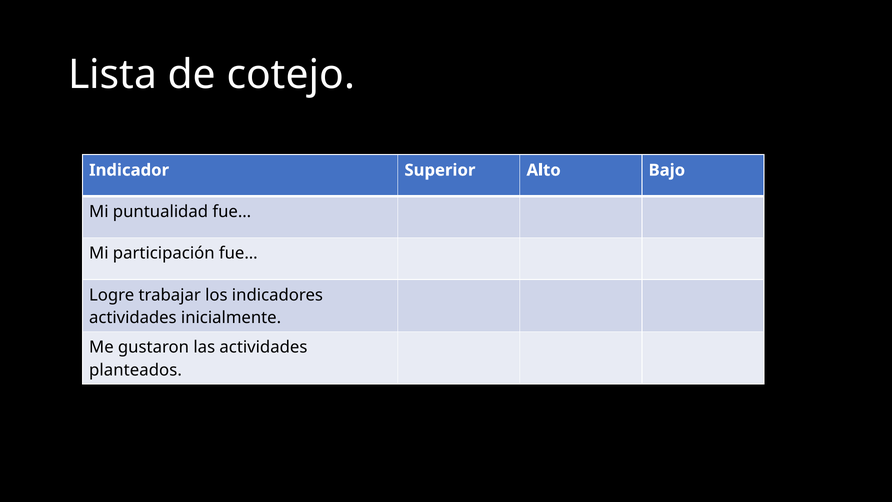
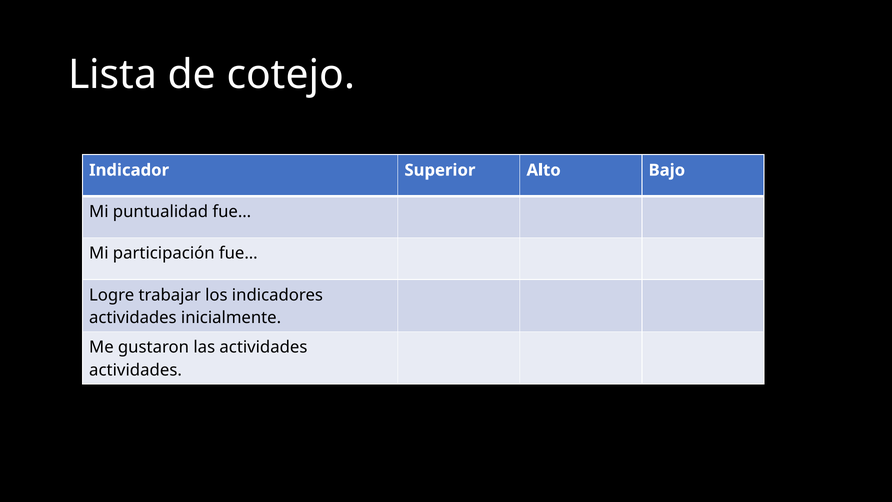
planteados at (135, 370): planteados -> actividades
